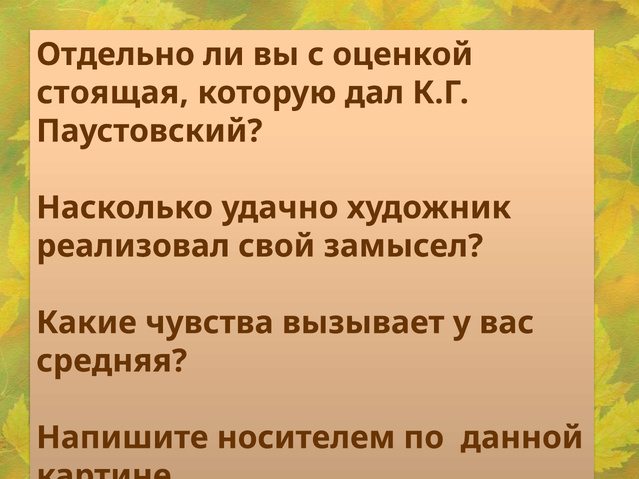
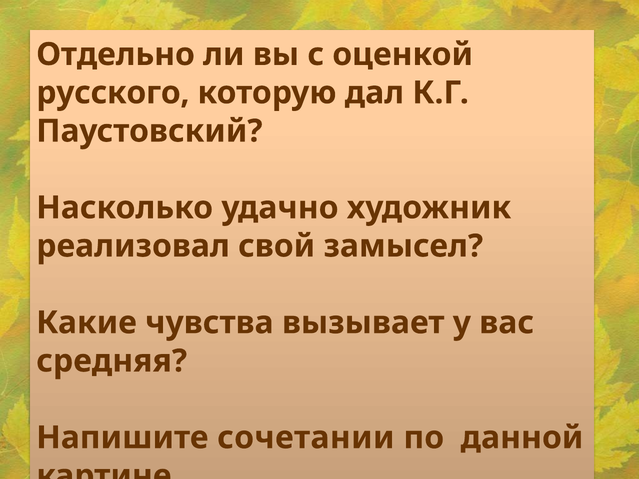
стоящая: стоящая -> русского
носителем: носителем -> сочетании
